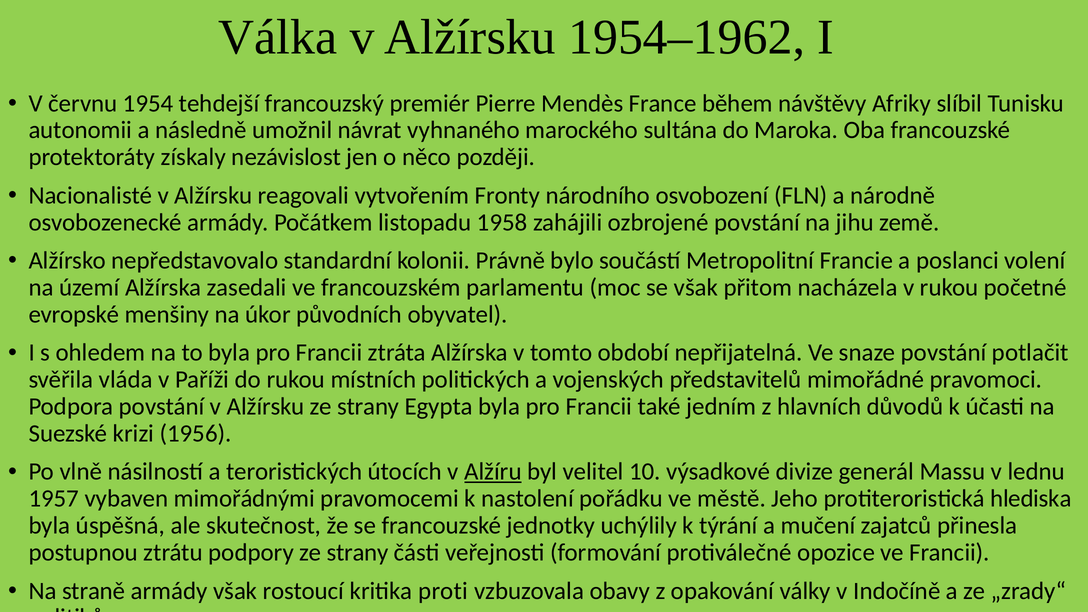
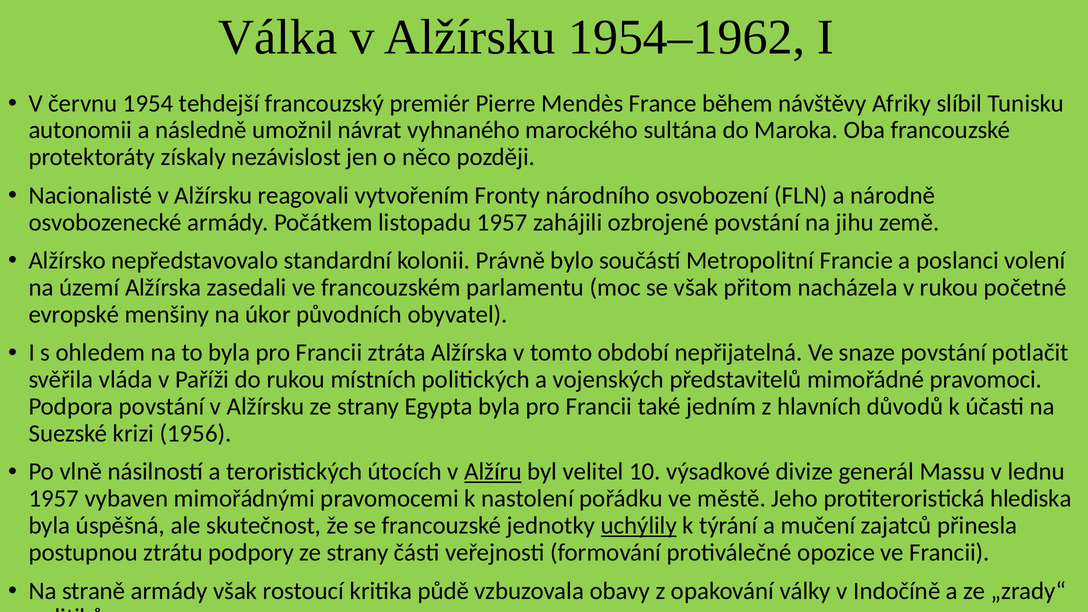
listopadu 1958: 1958 -> 1957
uchýlily underline: none -> present
proti: proti -> půdě
